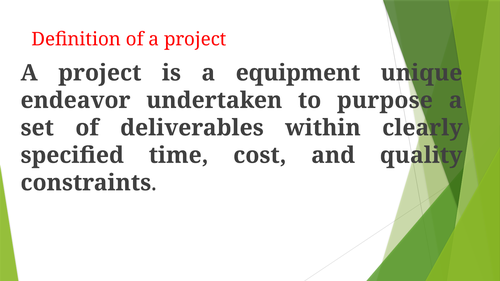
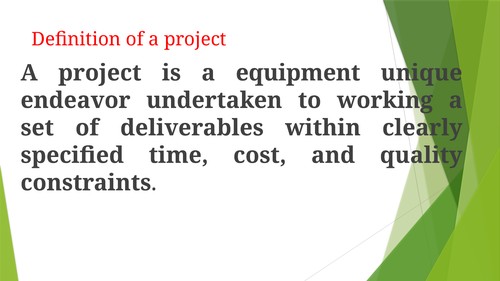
purpose: purpose -> working
